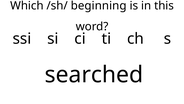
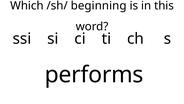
searched: searched -> performs
